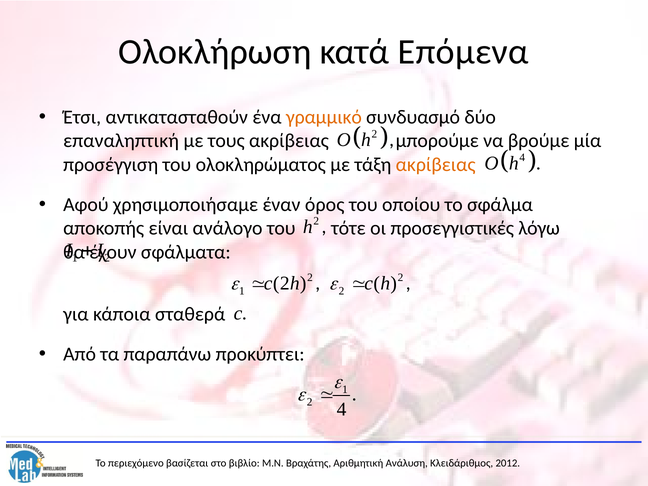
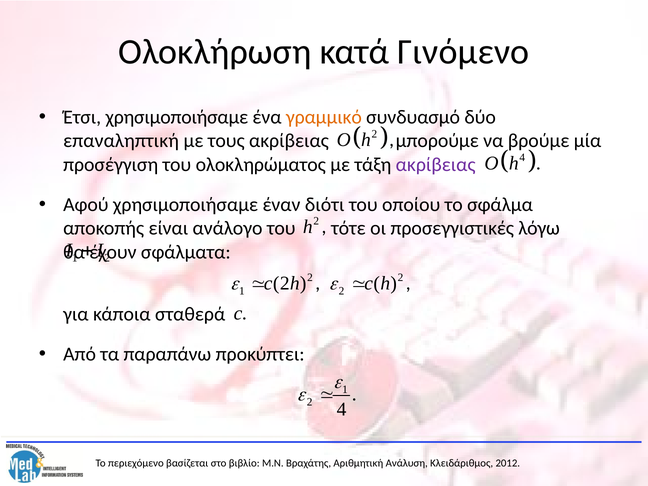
Επόμενα: Επόμενα -> Γινόμενο
Έτσι αντικατασταθούν: αντικατασταθούν -> χρησιμοποιήσαμε
ακρίβειας at (436, 165) colour: orange -> purple
όρος: όρος -> διότι
